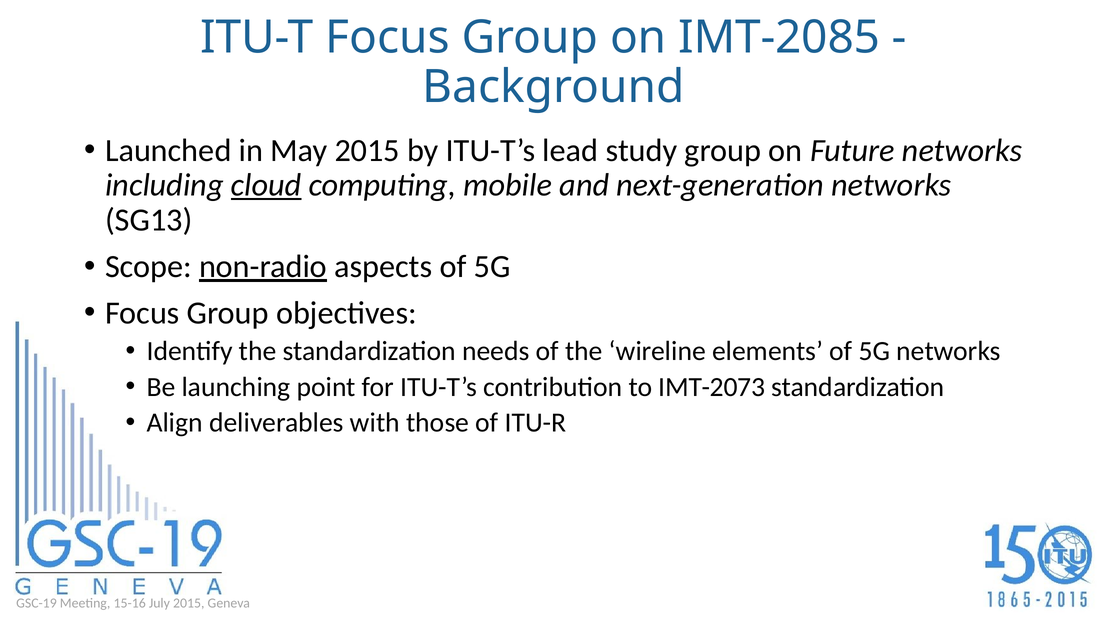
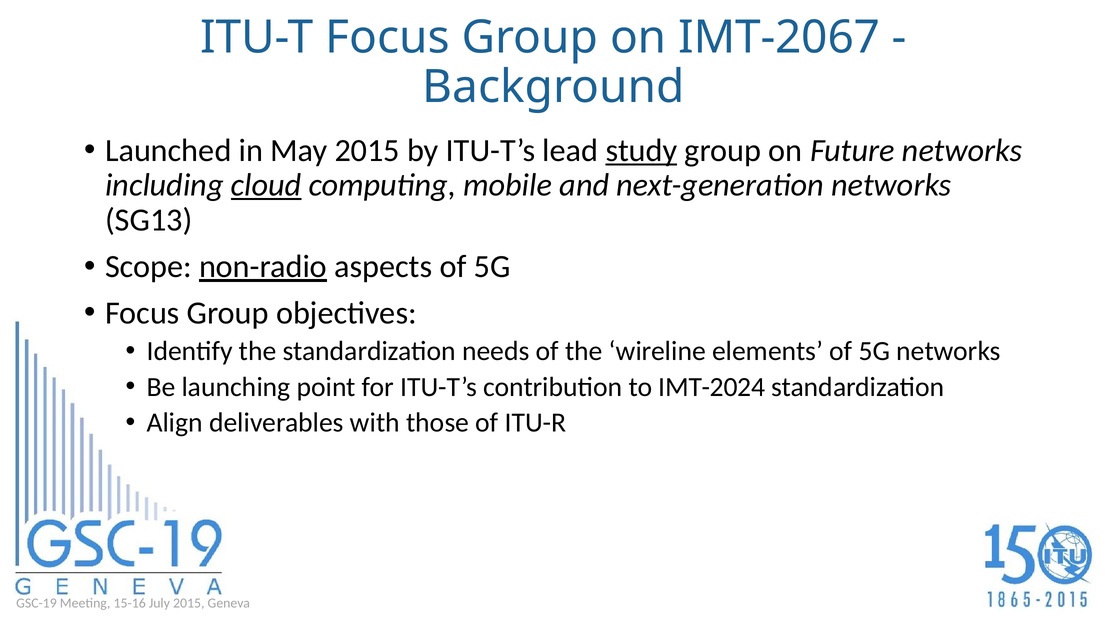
IMT-2085: IMT-2085 -> IMT-2067
study underline: none -> present
IMT-2073: IMT-2073 -> IMT-2024
